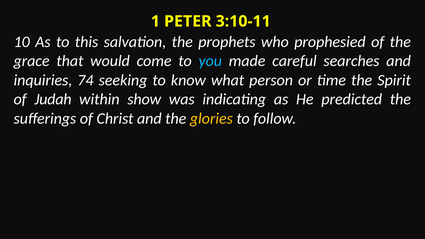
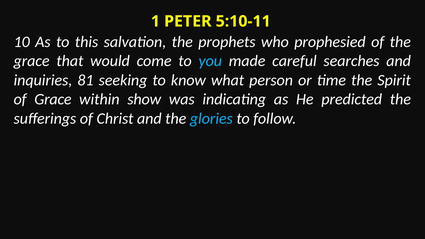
3:10-11: 3:10-11 -> 5:10-11
74: 74 -> 81
of Judah: Judah -> Grace
glories colour: yellow -> light blue
